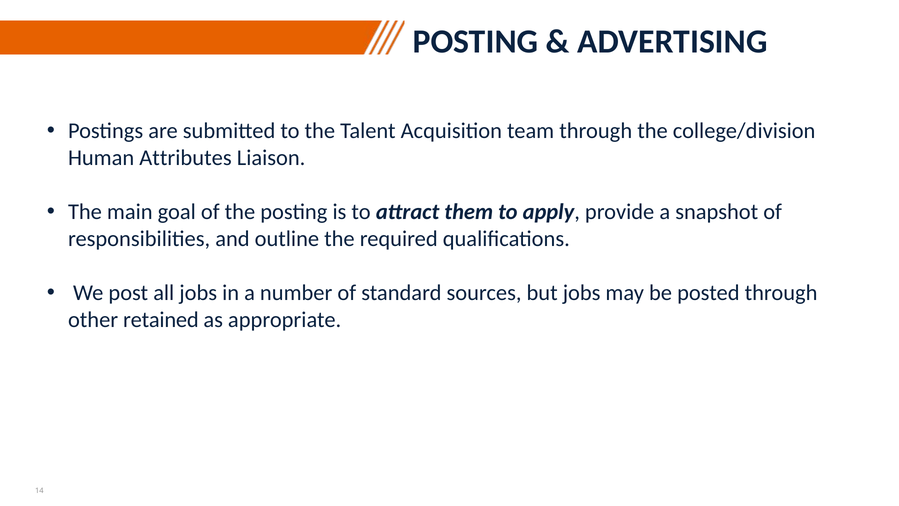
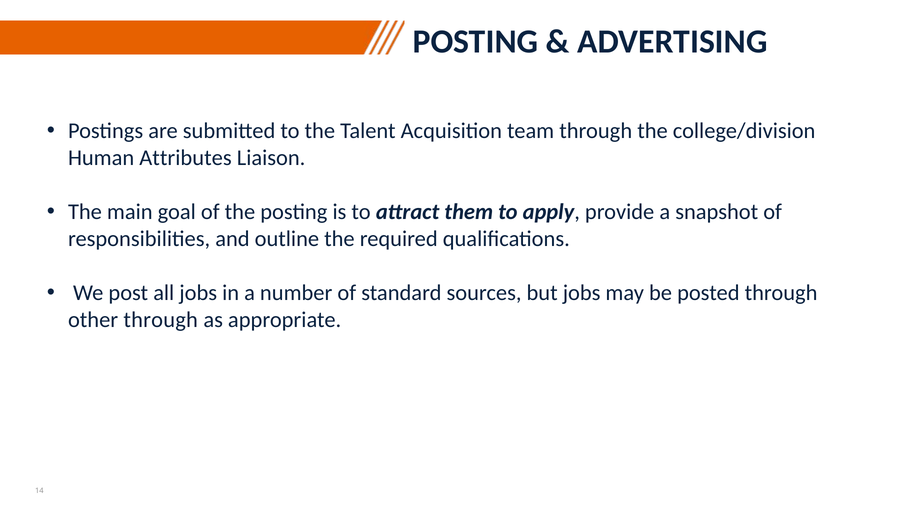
other retained: retained -> through
